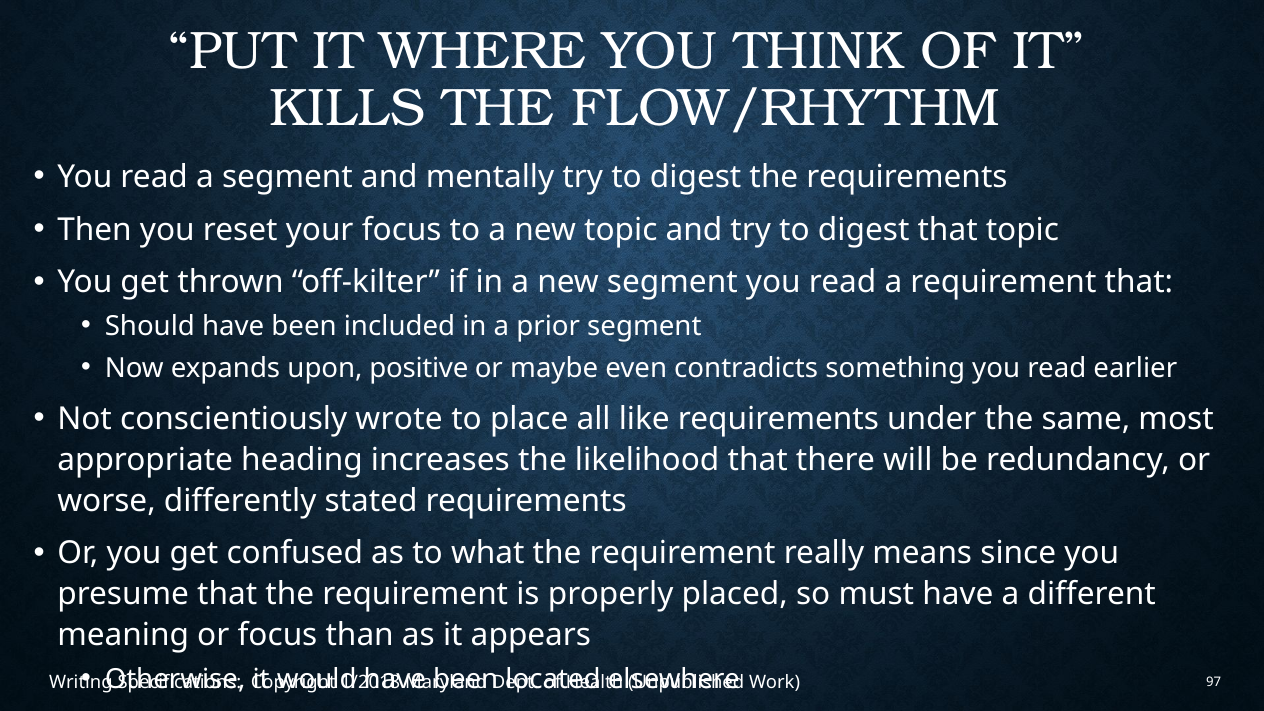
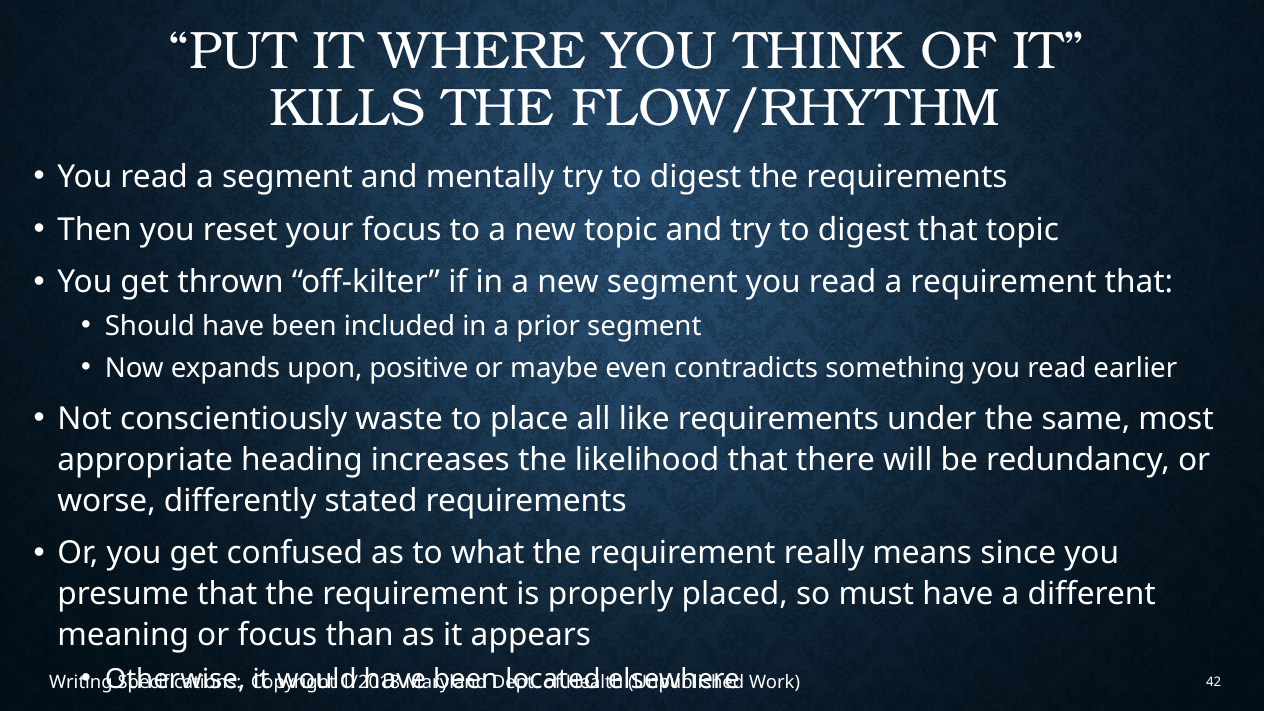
wrote: wrote -> waste
97: 97 -> 42
